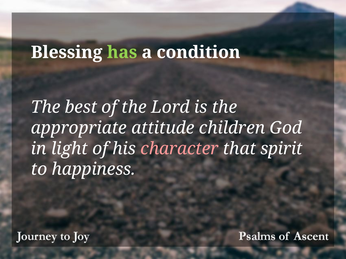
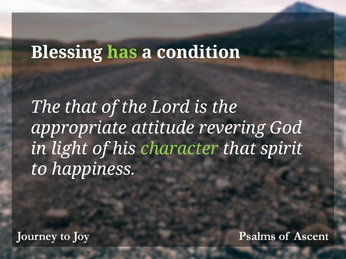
The best: best -> that
children: children -> revering
character colour: pink -> light green
